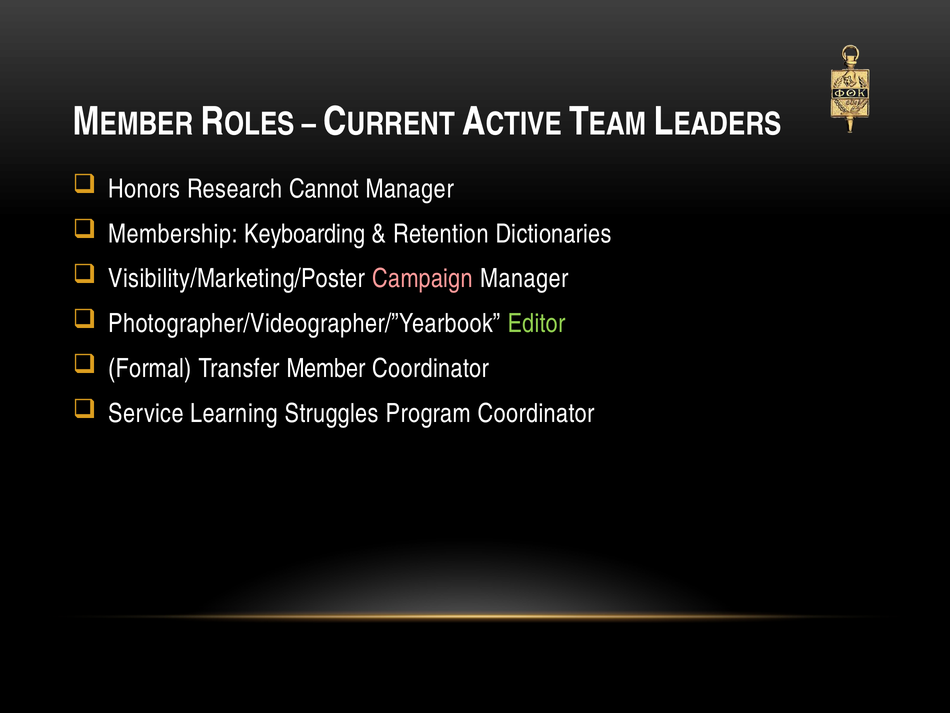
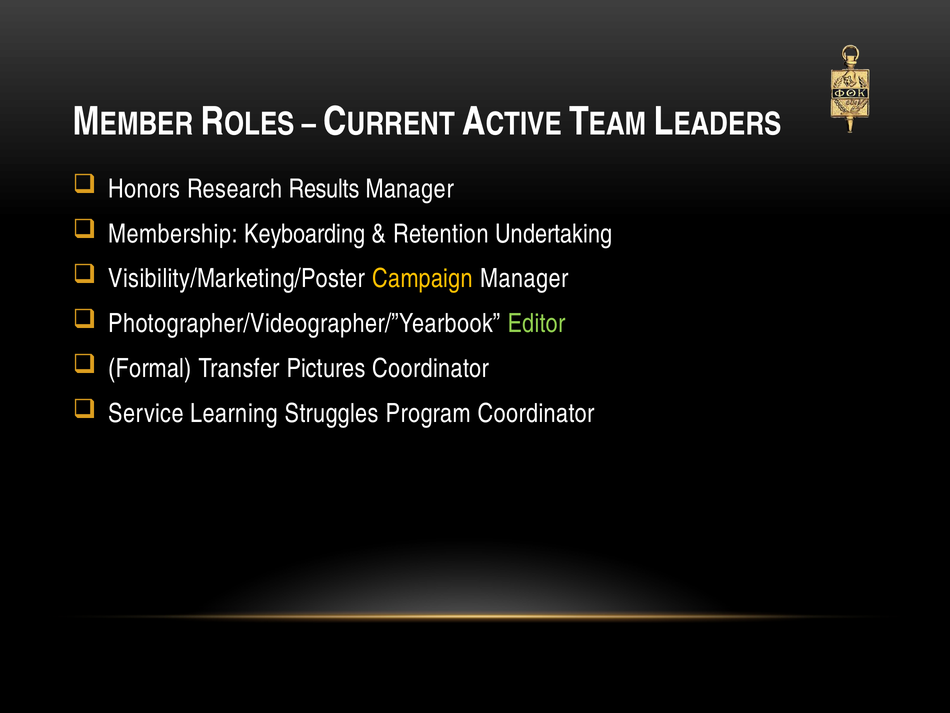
Cannot: Cannot -> Results
Dictionaries: Dictionaries -> Undertaking
Campaign colour: pink -> yellow
Member: Member -> Pictures
